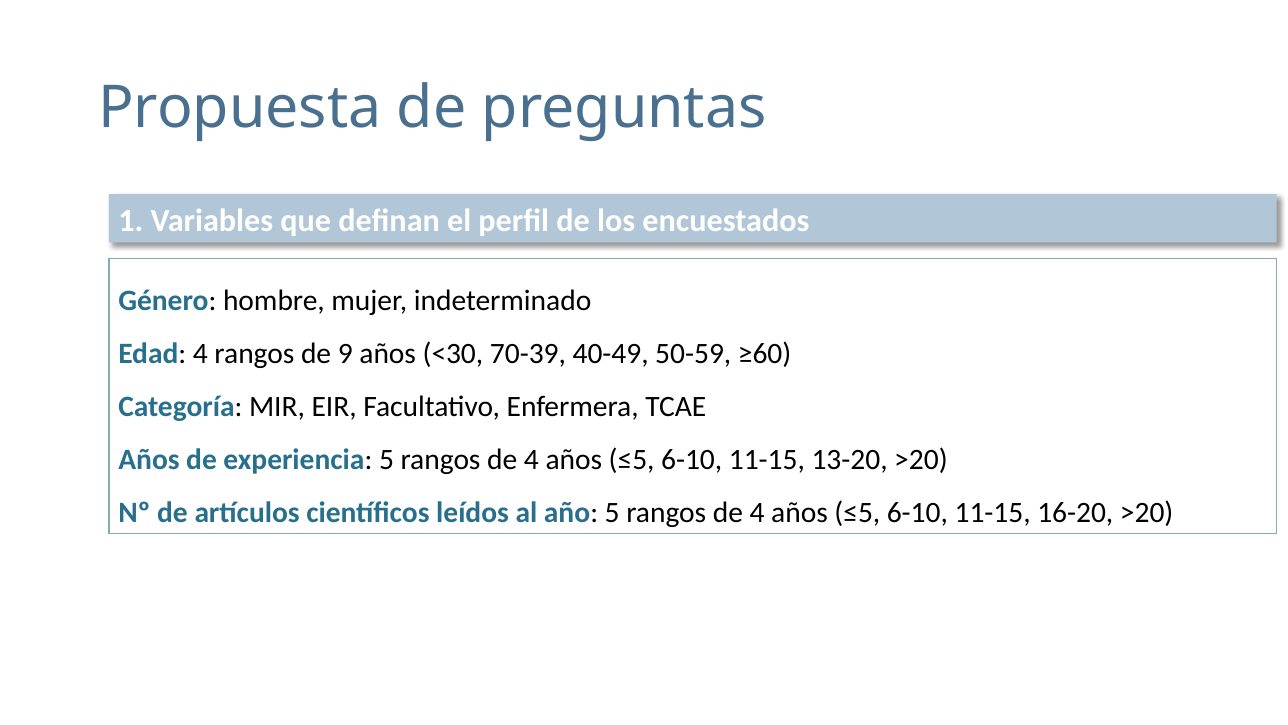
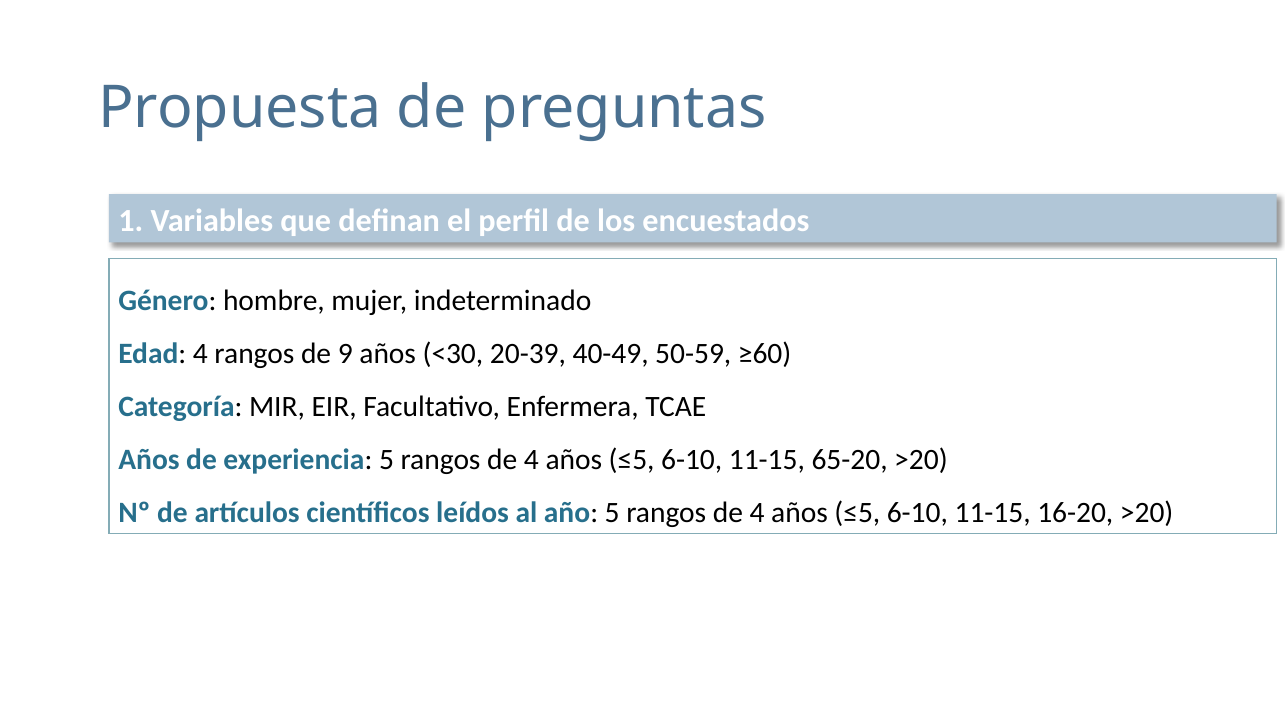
70-39: 70-39 -> 20-39
13-20: 13-20 -> 65-20
